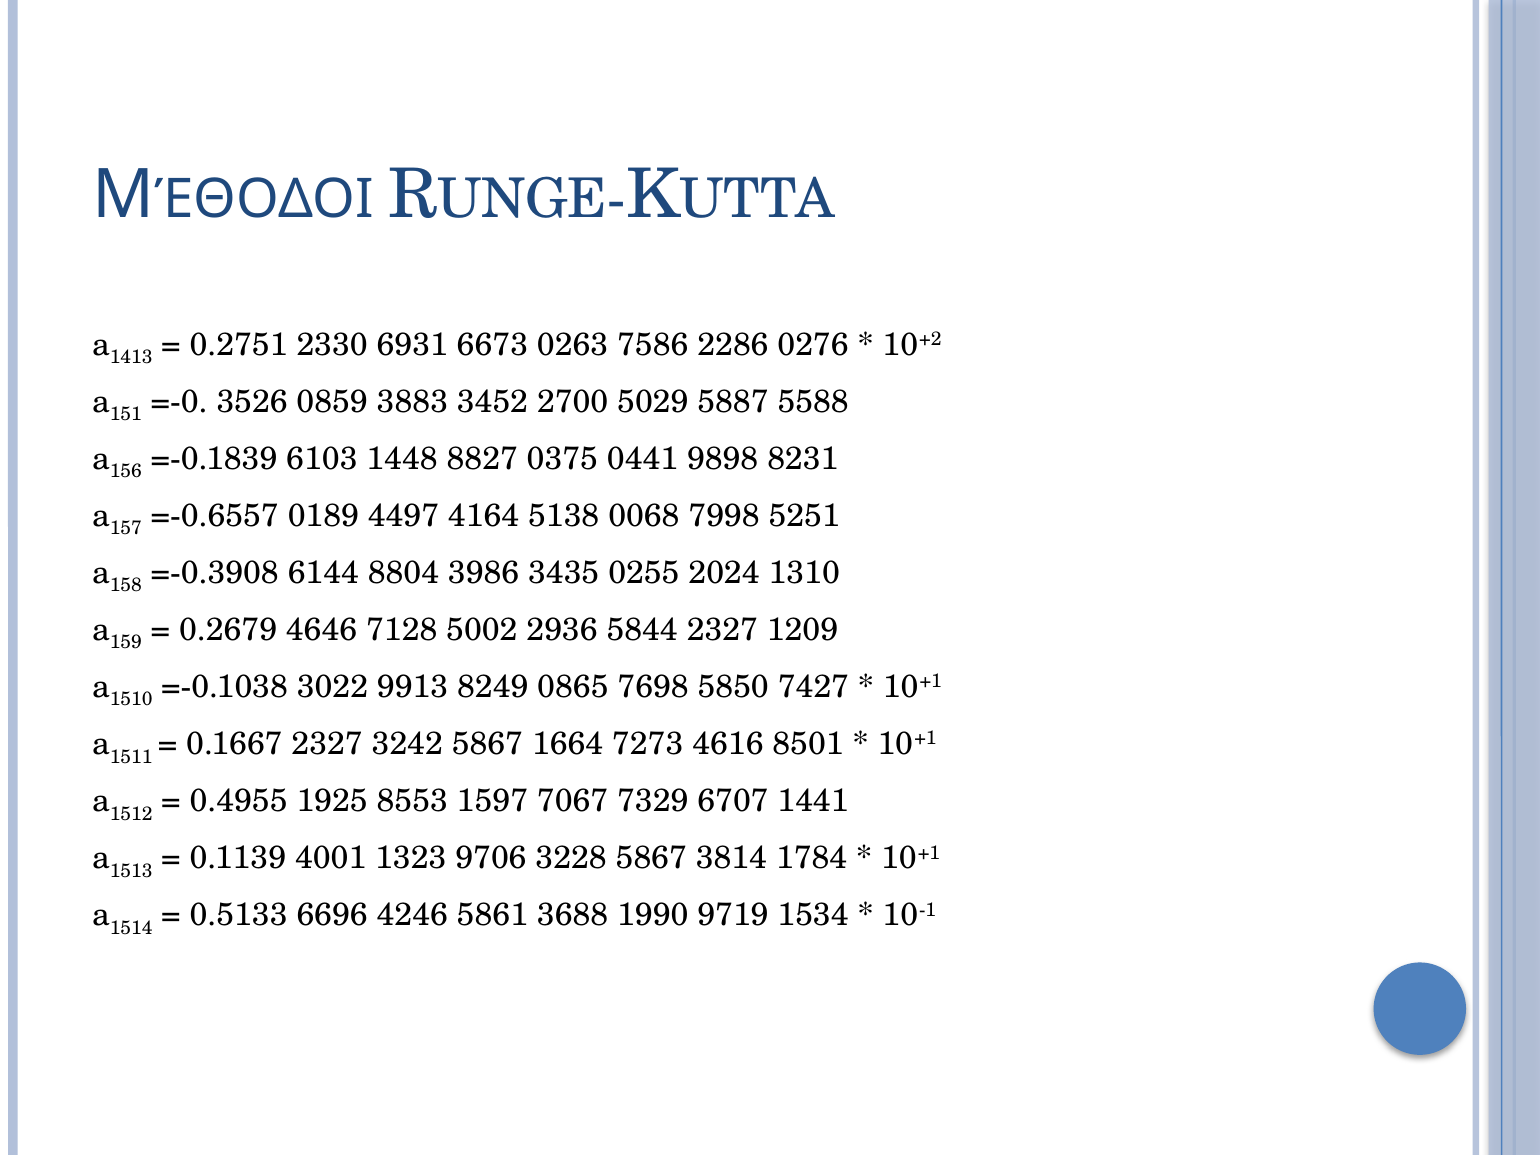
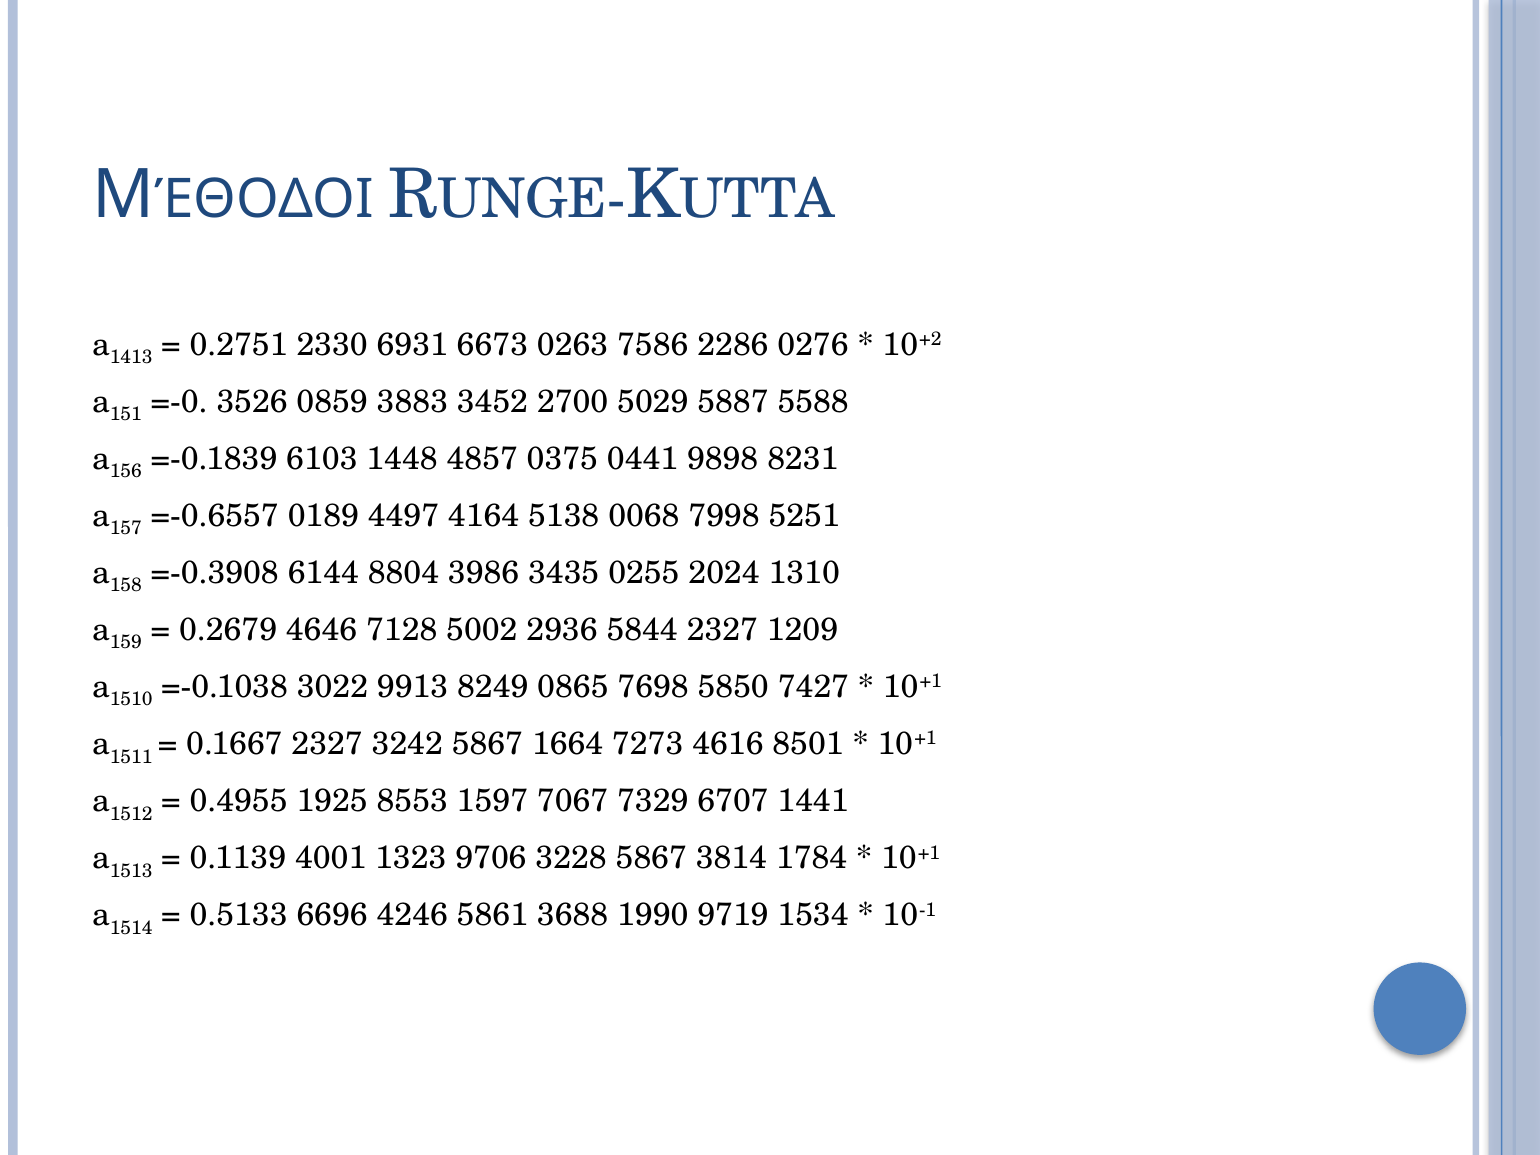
8827: 8827 -> 4857
